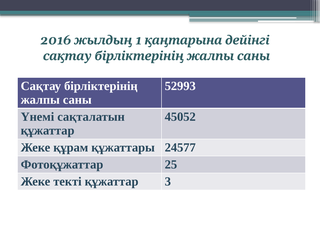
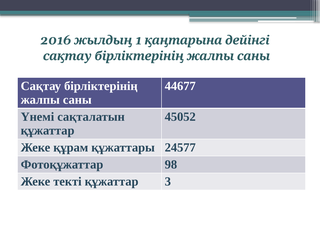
52993: 52993 -> 44677
25: 25 -> 98
